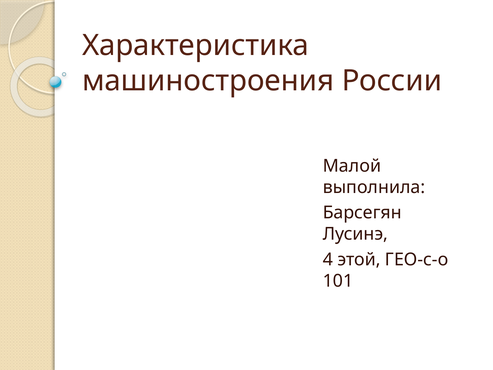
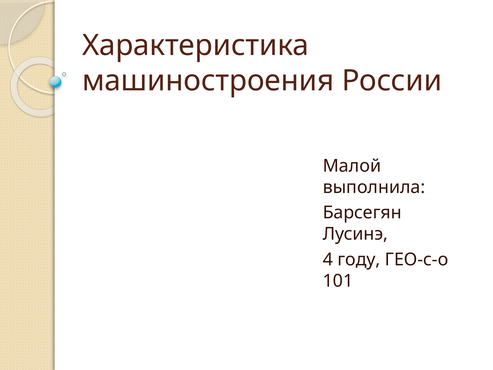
этой: этой -> году
